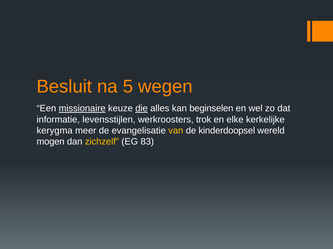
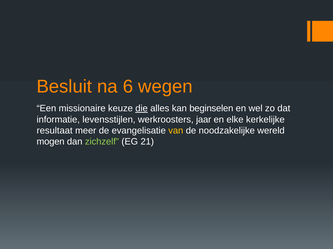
5: 5 -> 6
missionaire underline: present -> none
trok: trok -> jaar
kerygma: kerygma -> resultaat
kinderdoopsel: kinderdoopsel -> noodzakelijke
zichzelf colour: yellow -> light green
83: 83 -> 21
